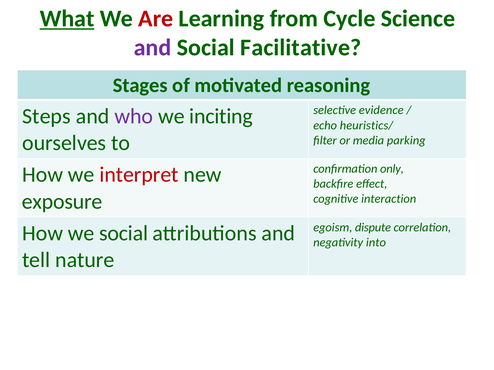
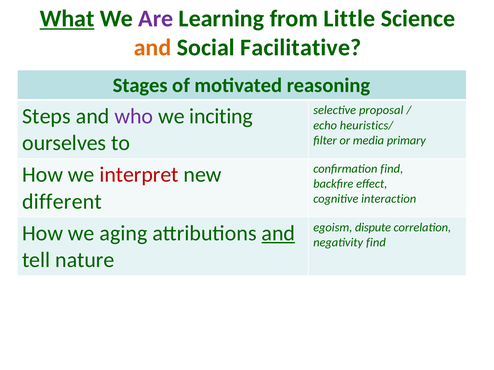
Are colour: red -> purple
Cycle: Cycle -> Little
and at (153, 48) colour: purple -> orange
evidence: evidence -> proposal
parking: parking -> primary
confirmation only: only -> find
exposure: exposure -> different
we social: social -> aging
and at (278, 234) underline: none -> present
negativity into: into -> find
